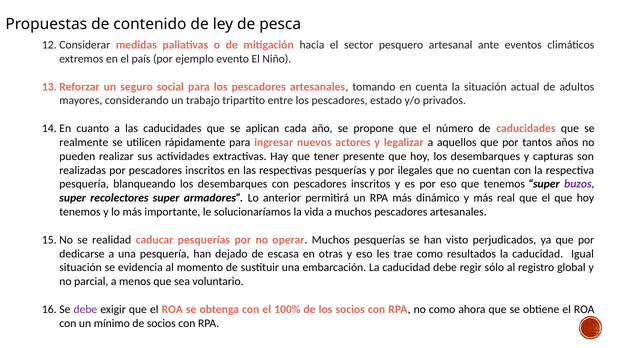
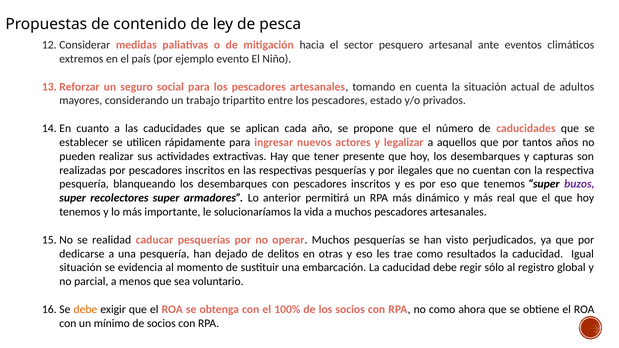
realmente: realmente -> establecer
escasa: escasa -> delitos
debe at (85, 310) colour: purple -> orange
